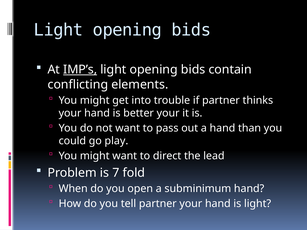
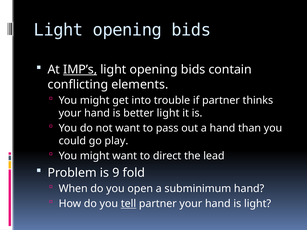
better your: your -> light
7: 7 -> 9
tell underline: none -> present
